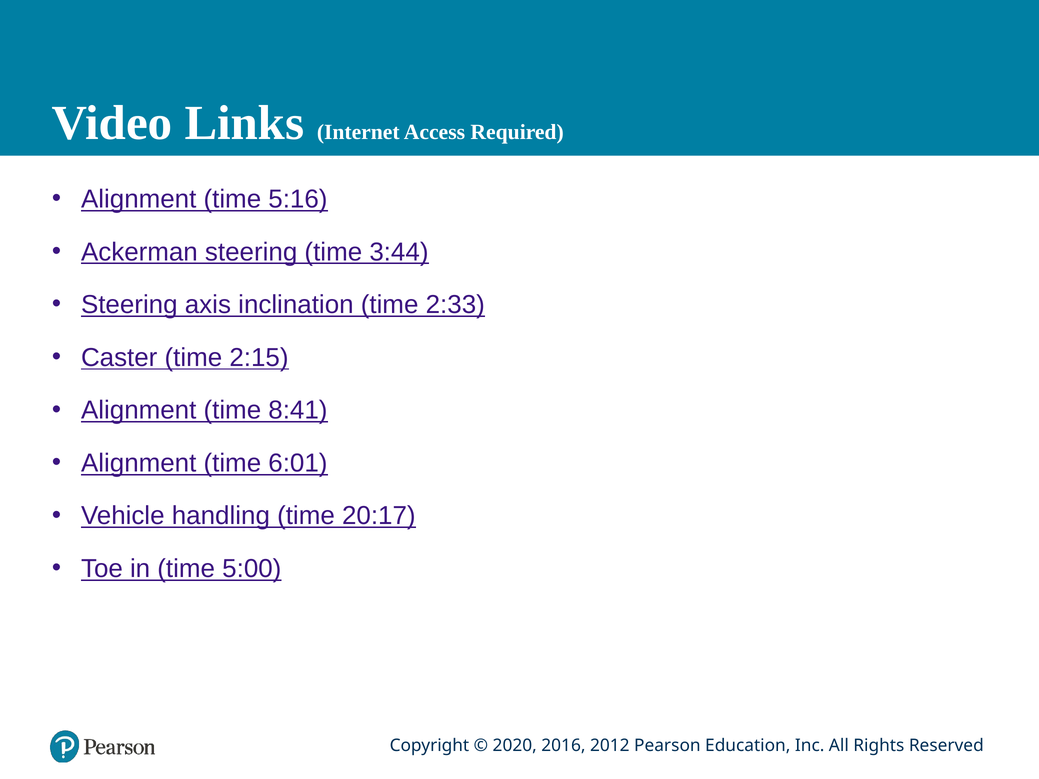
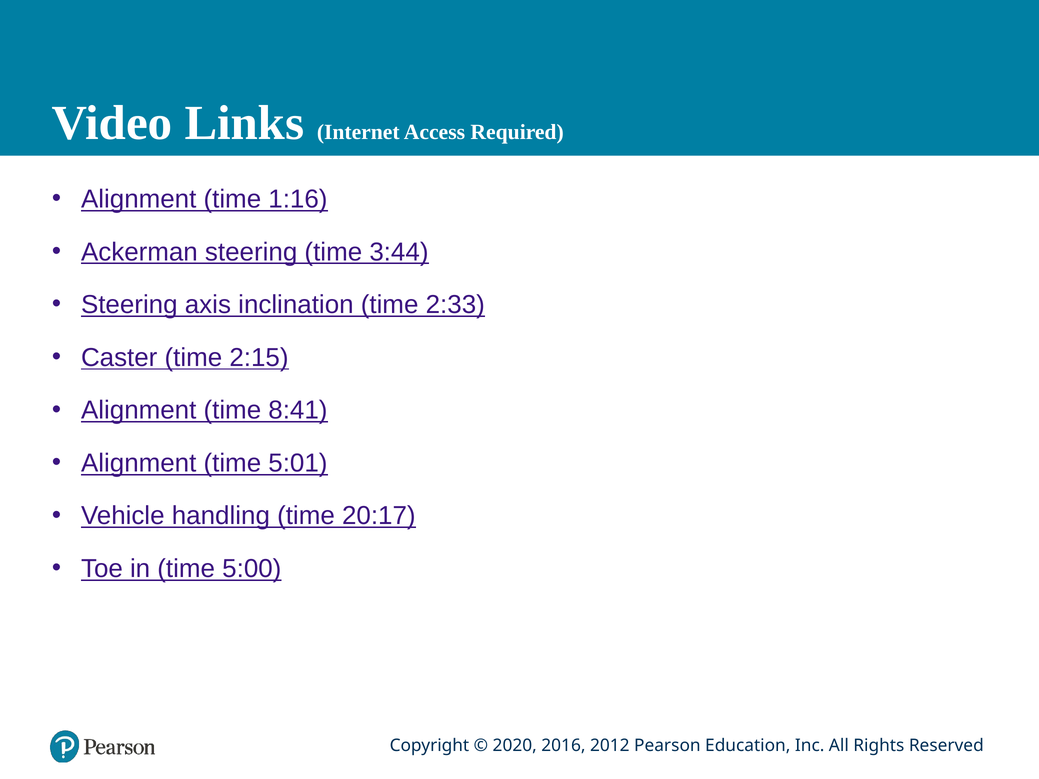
5:16: 5:16 -> 1:16
6:01: 6:01 -> 5:01
